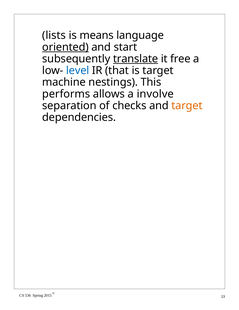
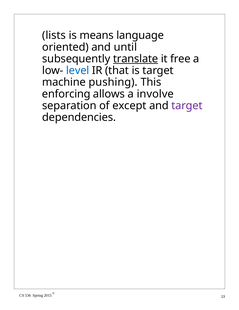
oriented underline: present -> none
start: start -> until
nestings: nestings -> pushing
performs: performs -> enforcing
checks: checks -> except
target at (187, 105) colour: orange -> purple
